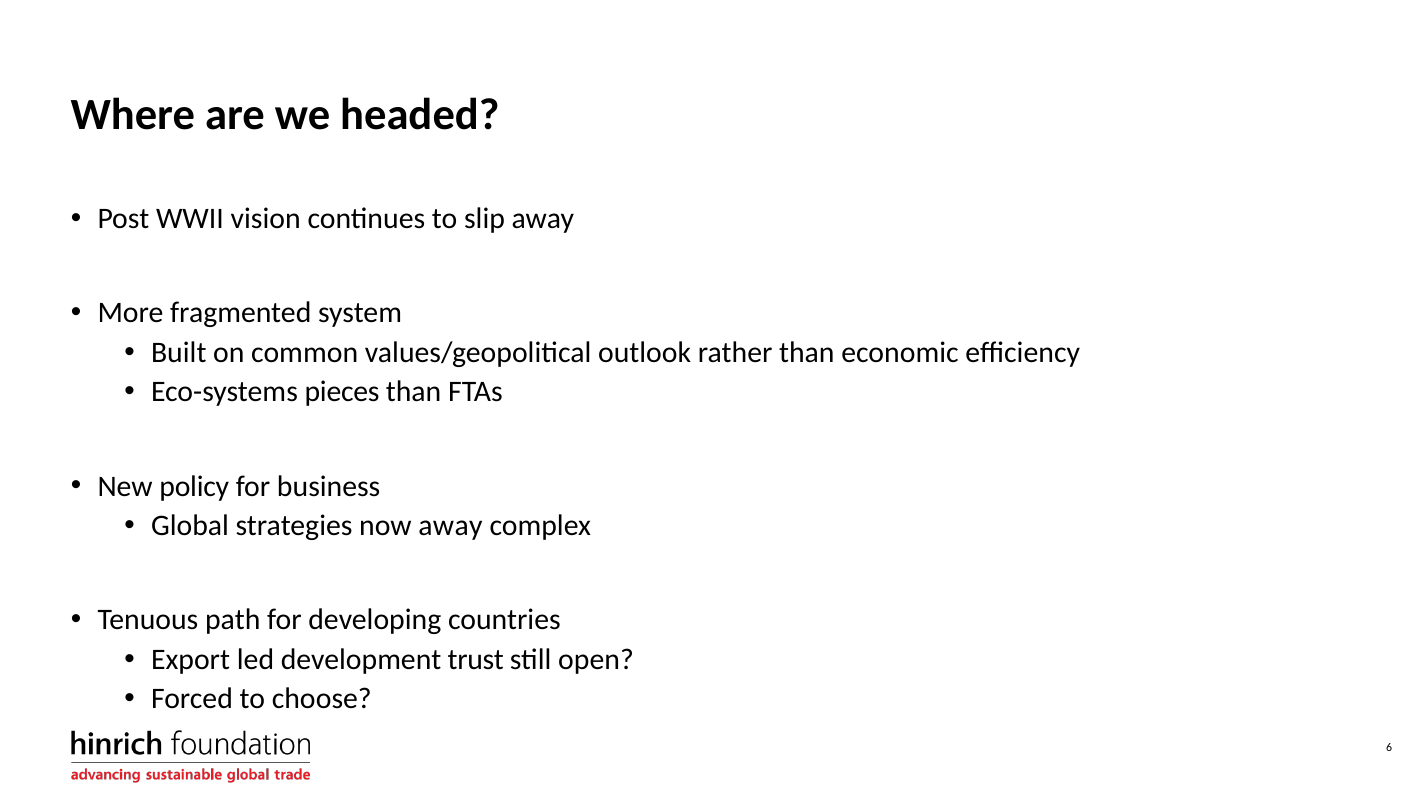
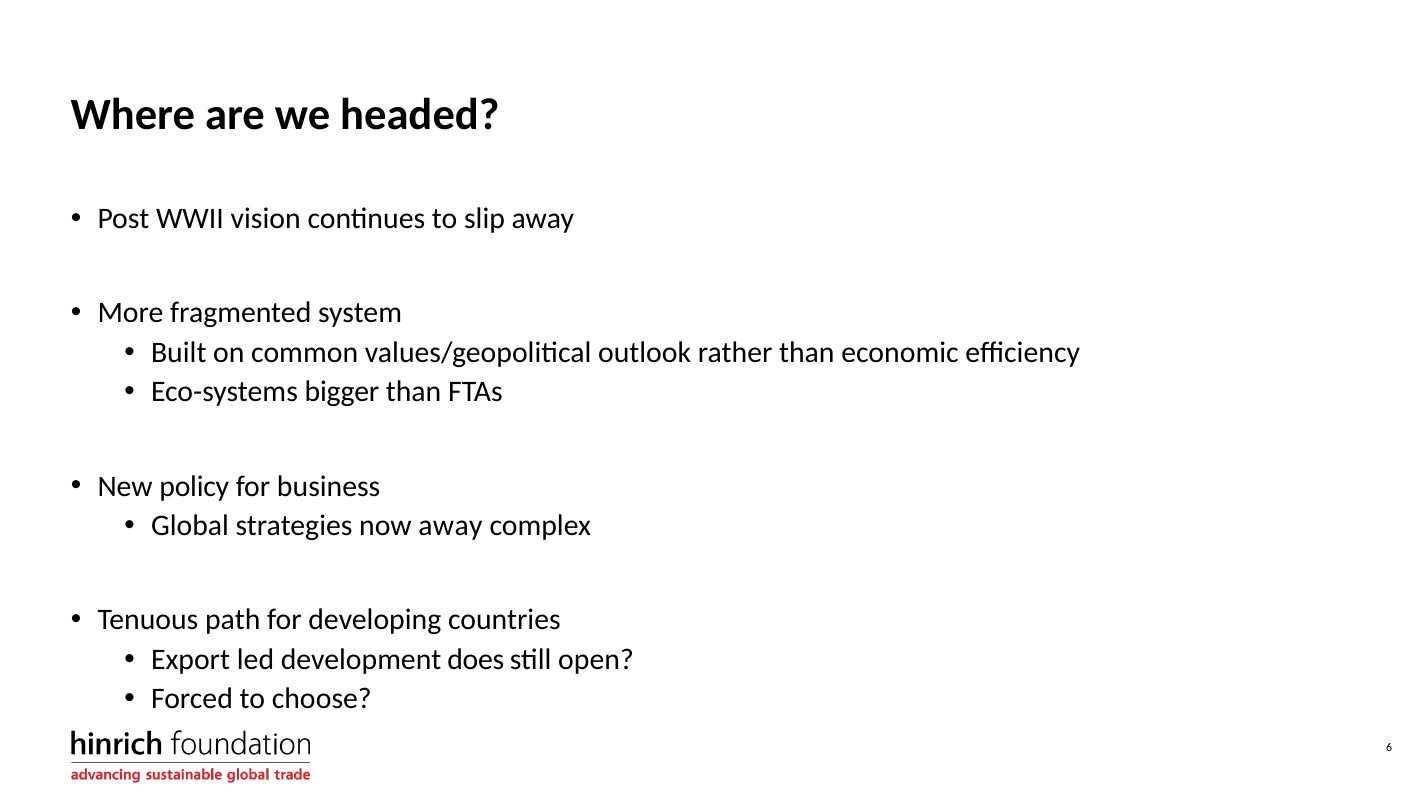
pieces: pieces -> bigger
trust: trust -> does
